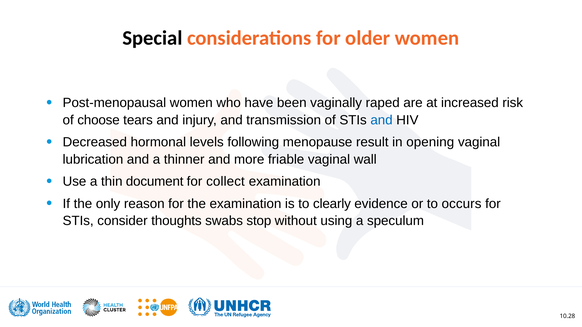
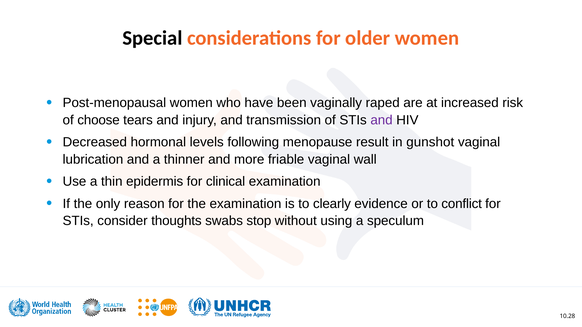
and at (382, 120) colour: blue -> purple
opening: opening -> gunshot
document: document -> epidermis
collect: collect -> clinical
occurs: occurs -> conflict
